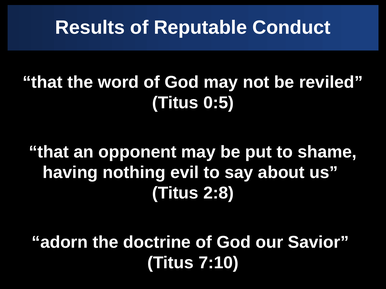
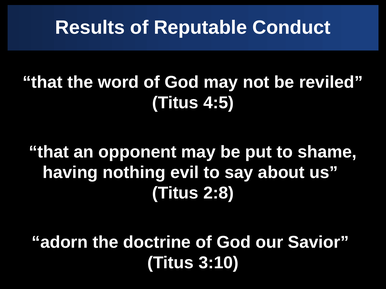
0:5: 0:5 -> 4:5
7:10: 7:10 -> 3:10
